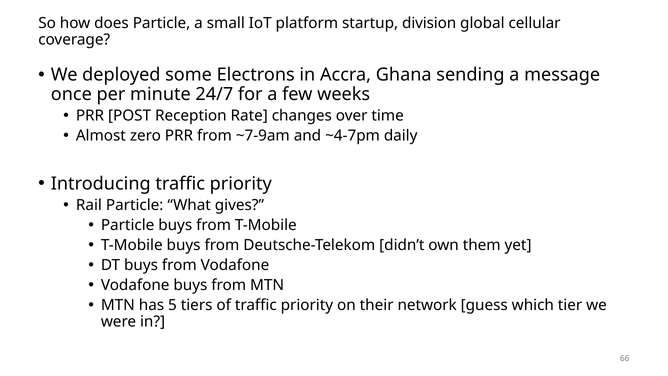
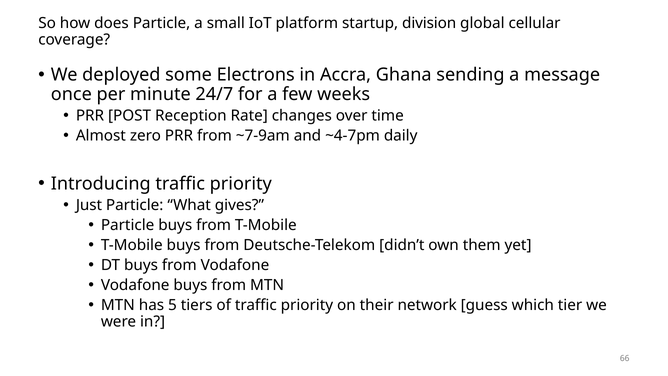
Rail: Rail -> Just
